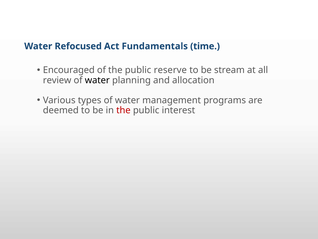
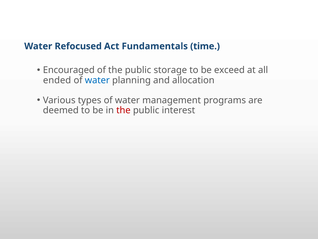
reserve: reserve -> storage
stream: stream -> exceed
review: review -> ended
water at (97, 80) colour: black -> blue
